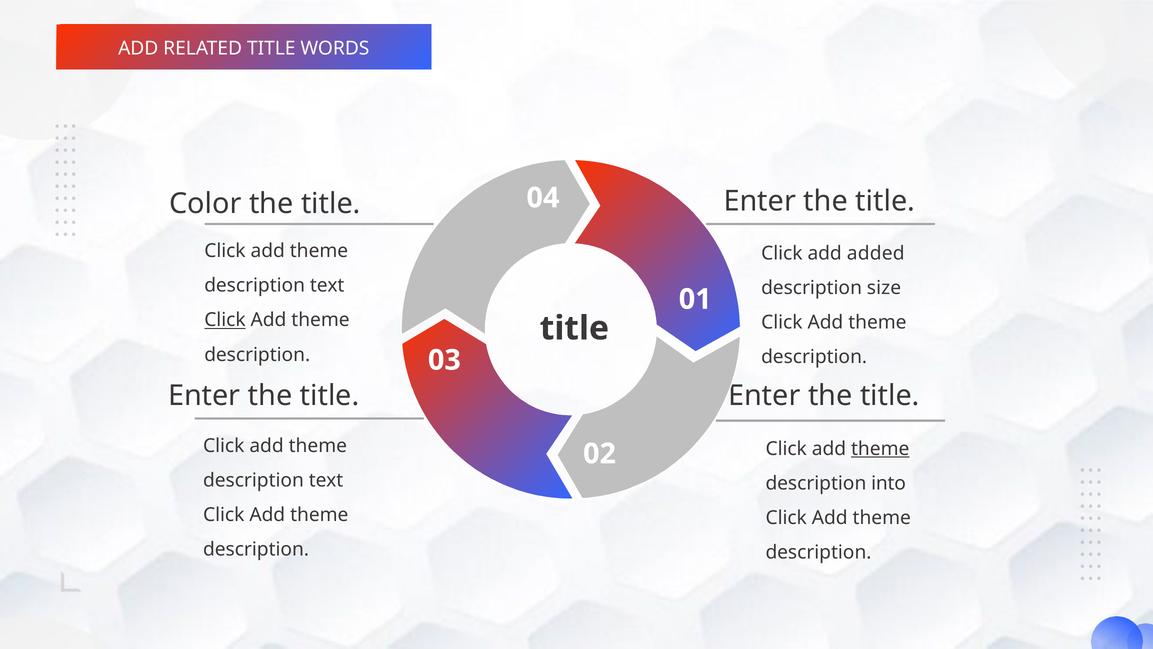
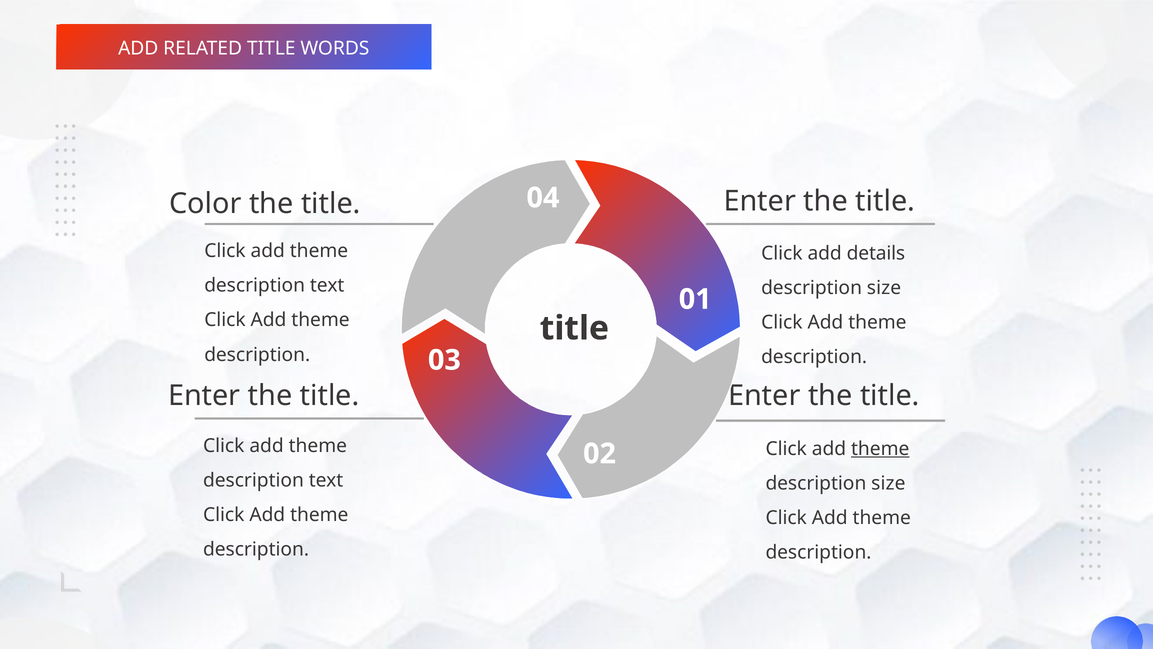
added: added -> details
Click at (225, 320) underline: present -> none
into at (889, 483): into -> size
